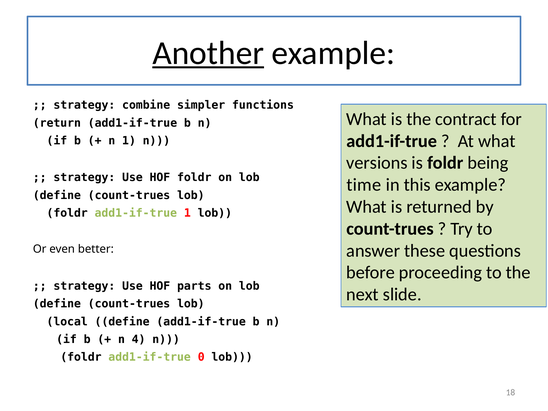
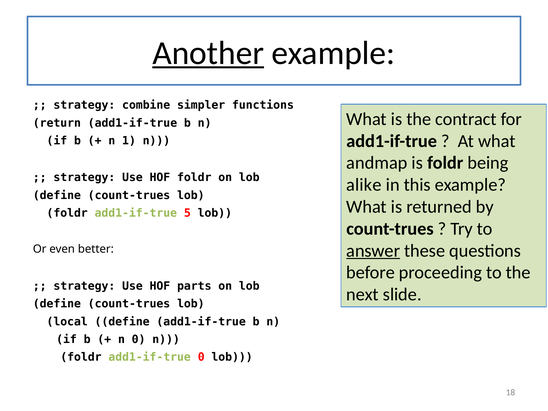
versions: versions -> andmap
time: time -> alike
add1-if-true 1: 1 -> 5
answer underline: none -> present
n 4: 4 -> 0
